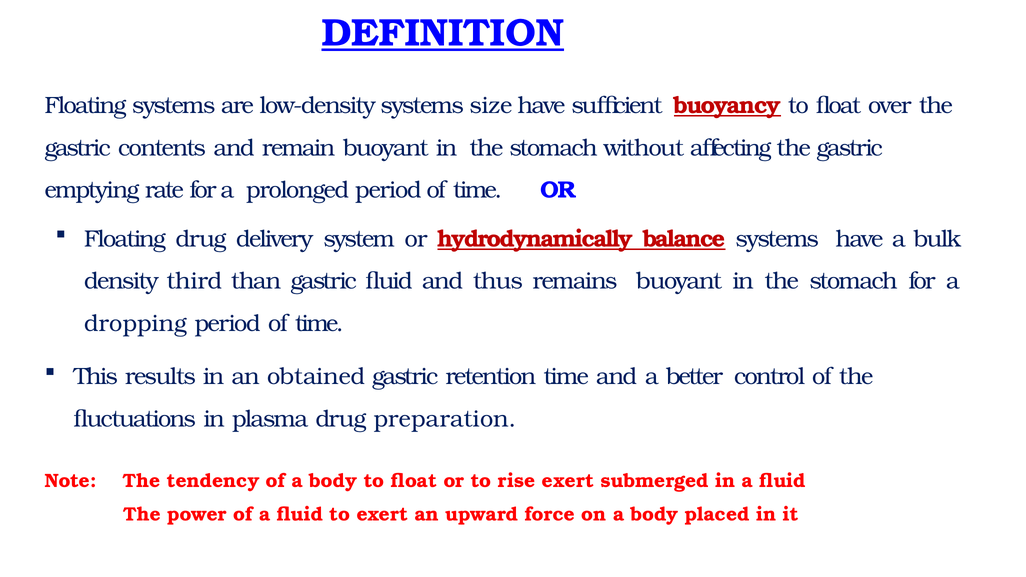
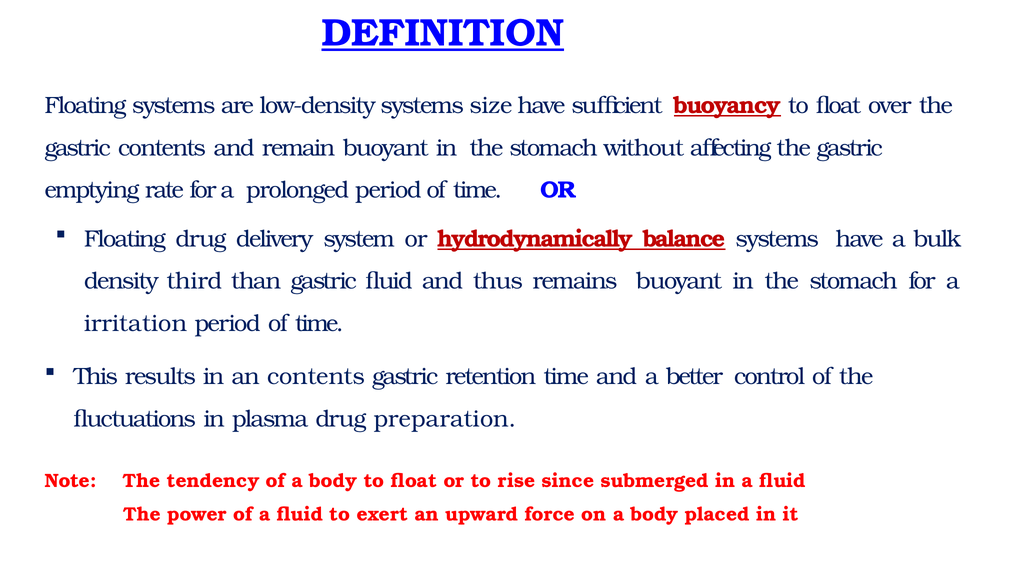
dropping: dropping -> irritation
an obtained: obtained -> contents
rise exert: exert -> since
